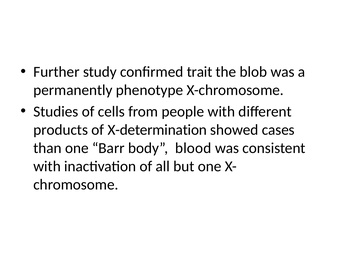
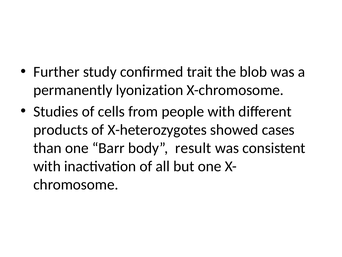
phenotype: phenotype -> lyonization
X-determination: X-determination -> X-heterozygotes
blood: blood -> result
